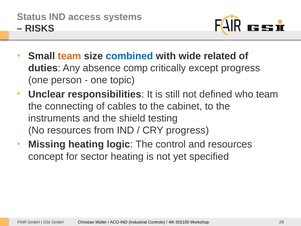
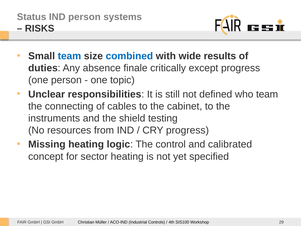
IND access: access -> person
team at (69, 56) colour: orange -> blue
related: related -> results
comp: comp -> finale
and resources: resources -> calibrated
